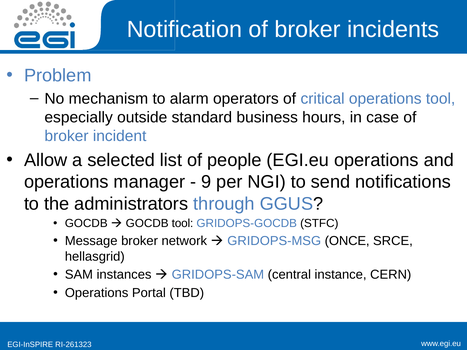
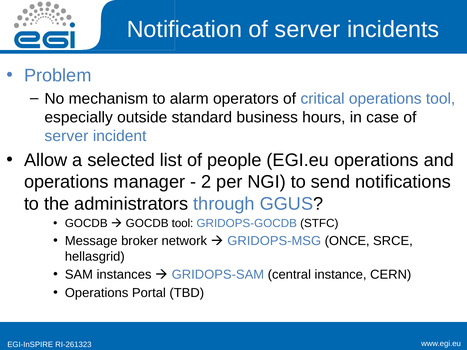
Notification of broker: broker -> server
broker at (66, 136): broker -> server
9: 9 -> 2
